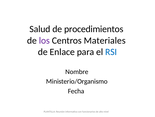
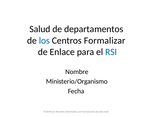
procedimientos: procedimientos -> departamentos
los colour: purple -> blue
Materiales: Materiales -> Formalizar
